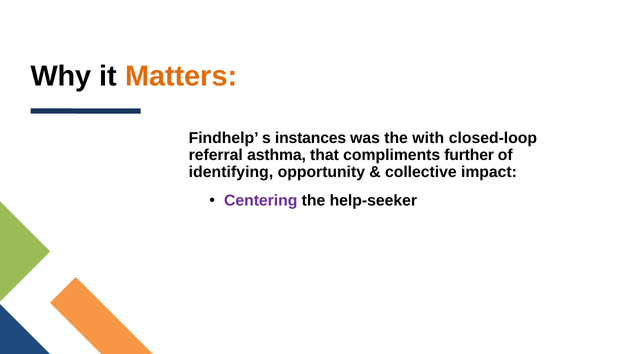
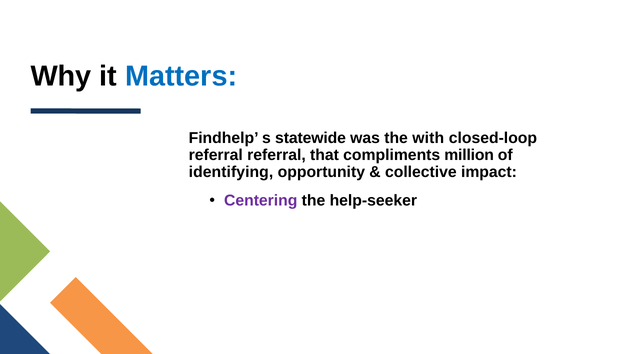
Matters colour: orange -> blue
instances: instances -> statewide
referral asthma: asthma -> referral
further: further -> million
